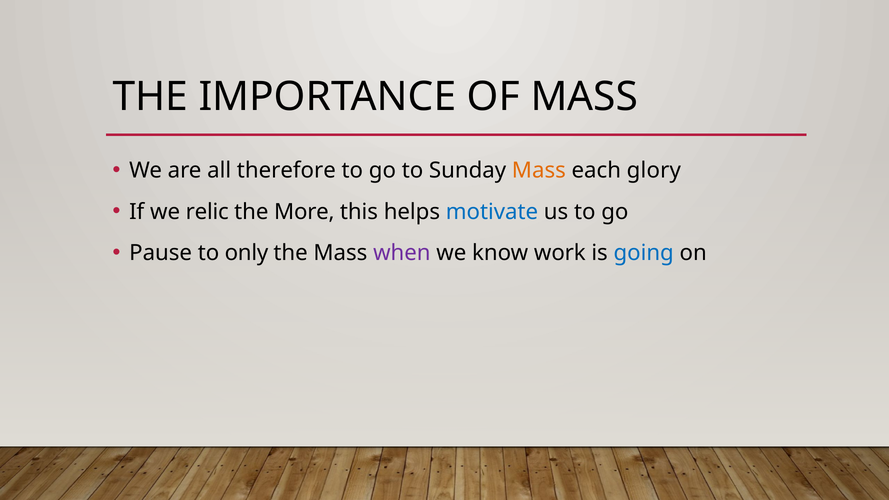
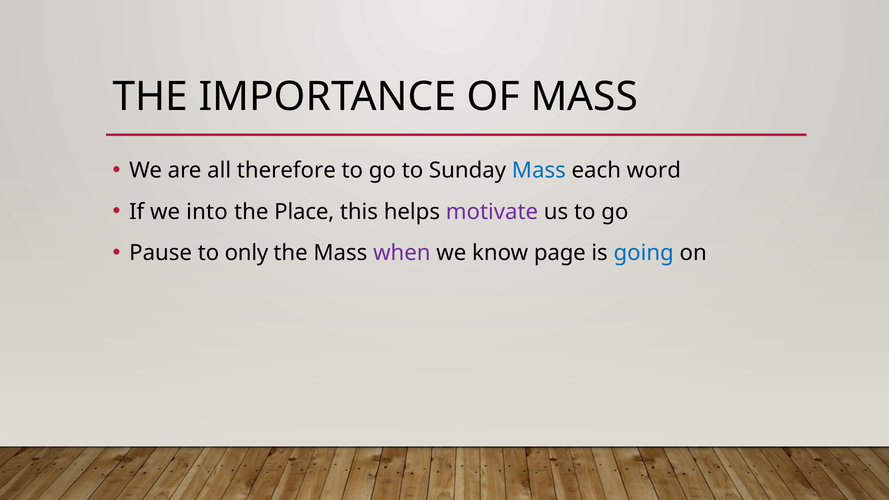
Mass at (539, 171) colour: orange -> blue
glory: glory -> word
relic: relic -> into
More: More -> Place
motivate colour: blue -> purple
work: work -> page
